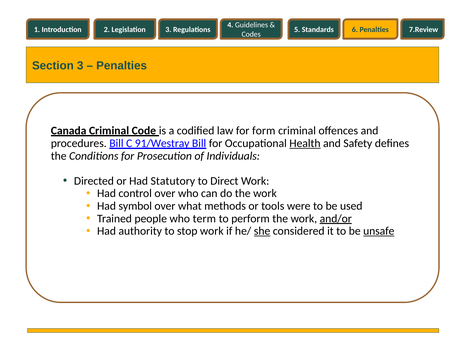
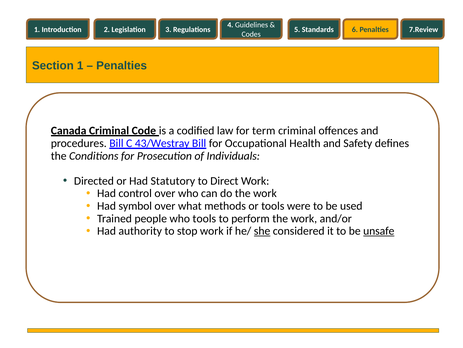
Section 3: 3 -> 1
form: form -> term
91/Westray: 91/Westray -> 43/Westray
Health underline: present -> none
who term: term -> tools
and/or underline: present -> none
